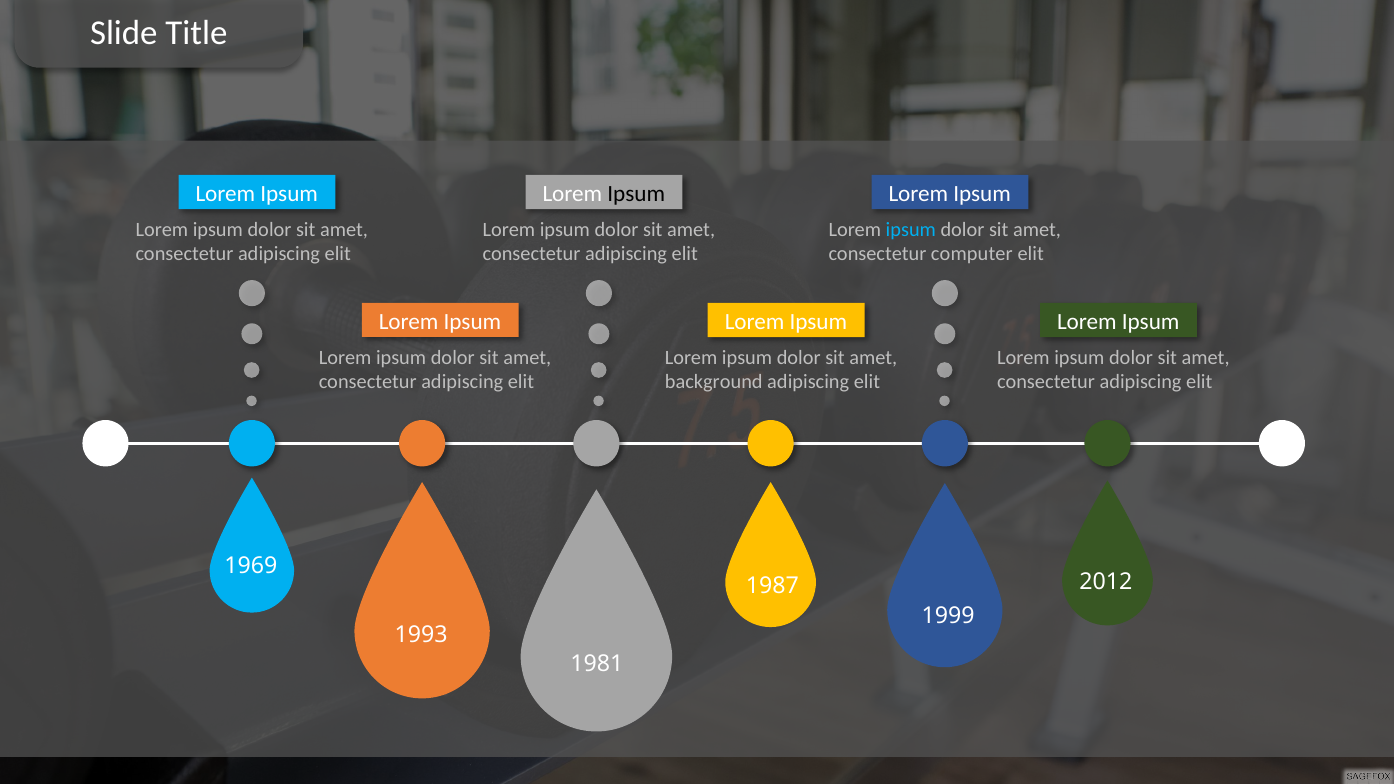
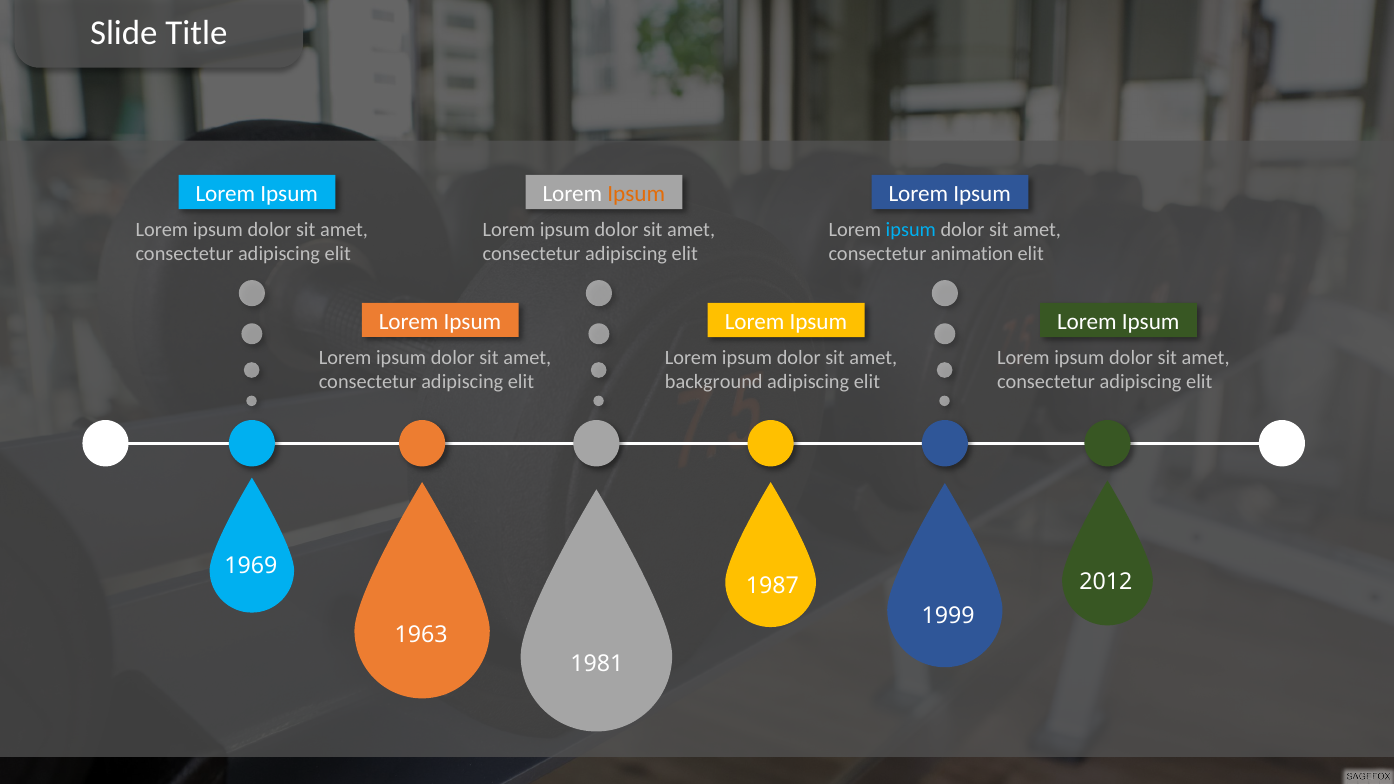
Ipsum at (636, 194) colour: black -> orange
computer: computer -> animation
1993: 1993 -> 1963
